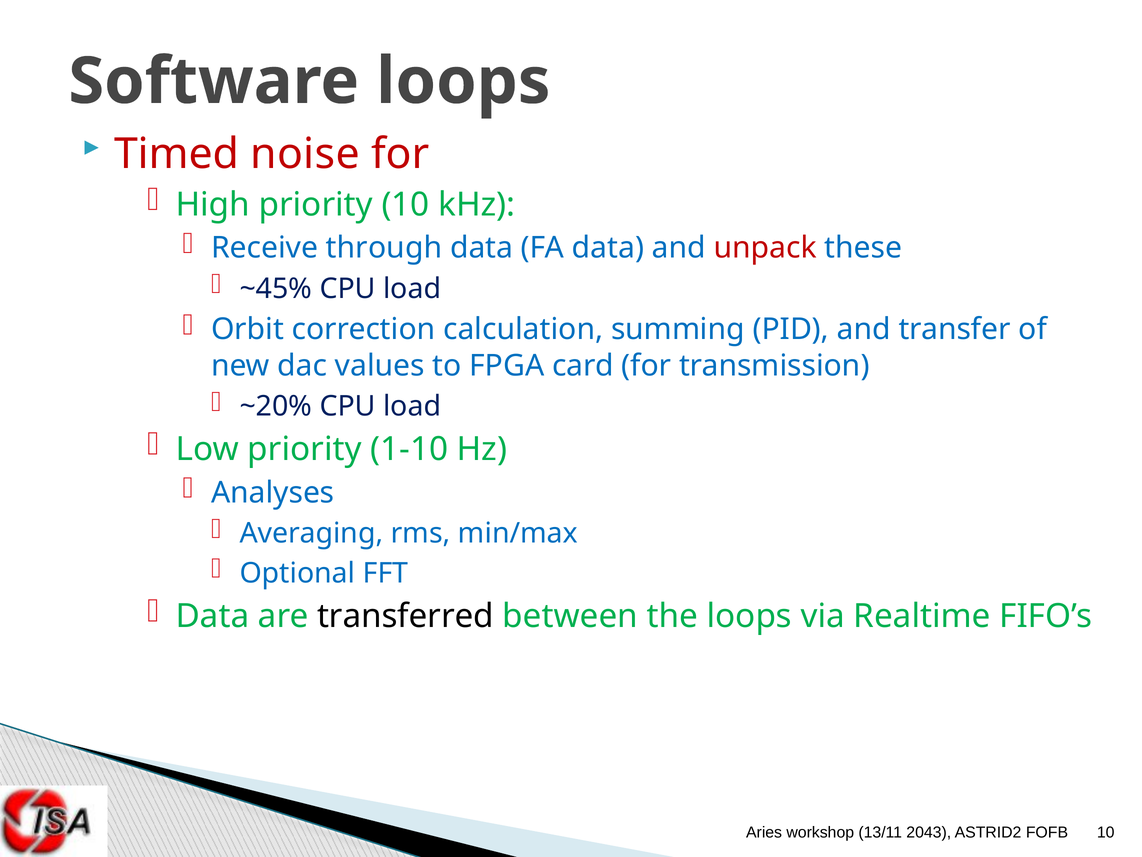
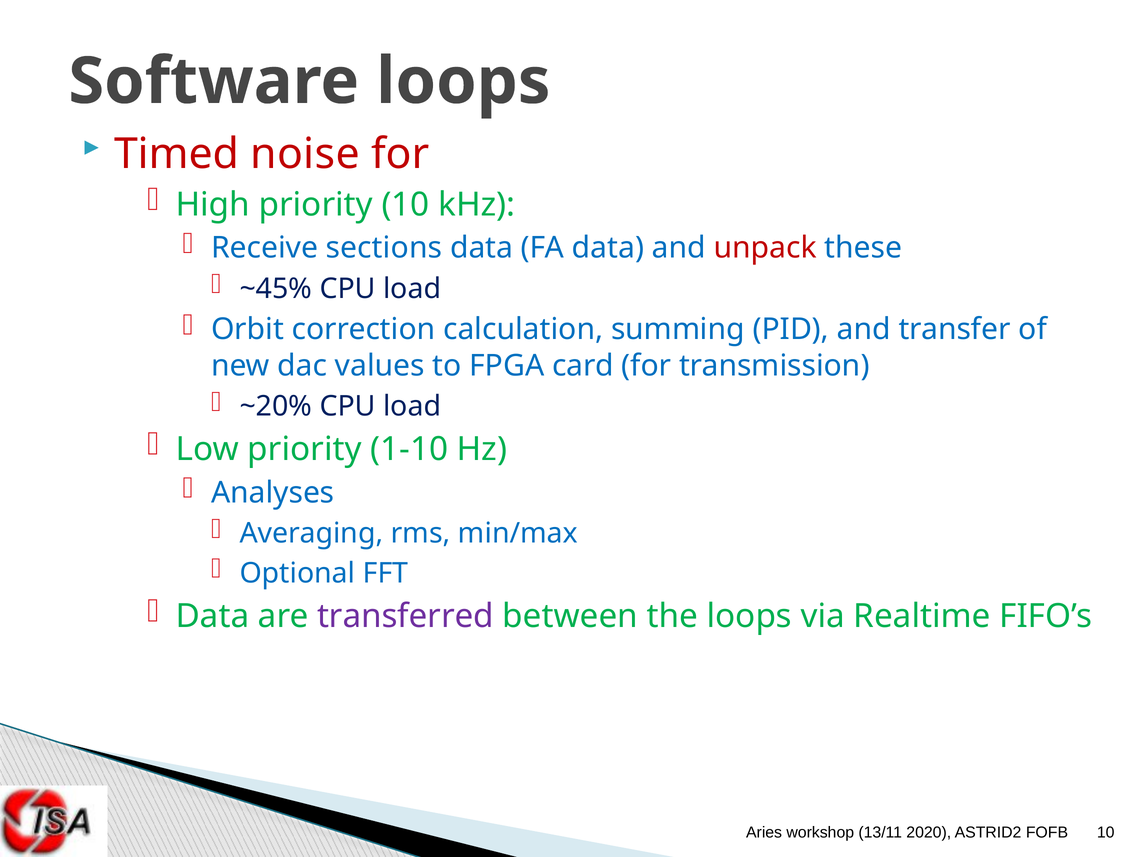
through: through -> sections
transferred colour: black -> purple
2043: 2043 -> 2020
